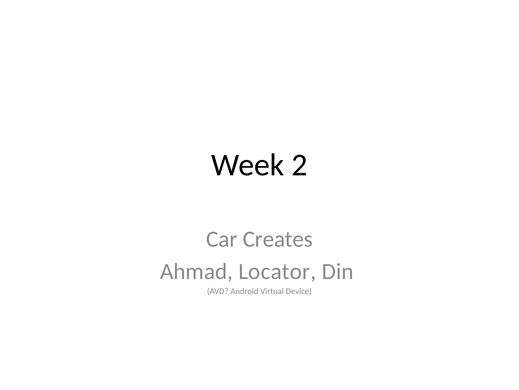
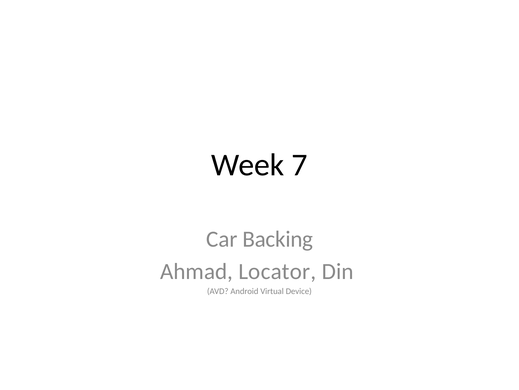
2: 2 -> 7
Creates: Creates -> Backing
